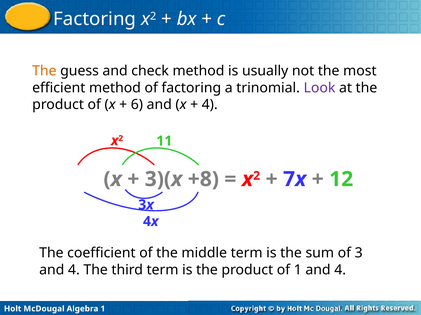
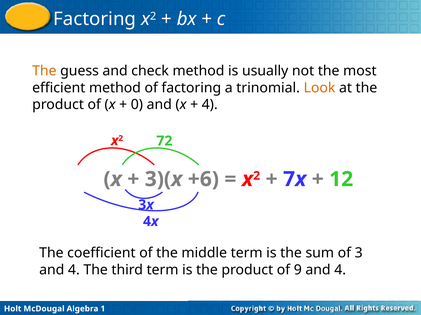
Look colour: purple -> orange
6: 6 -> 0
11: 11 -> 72
+8: +8 -> +6
of 1: 1 -> 9
